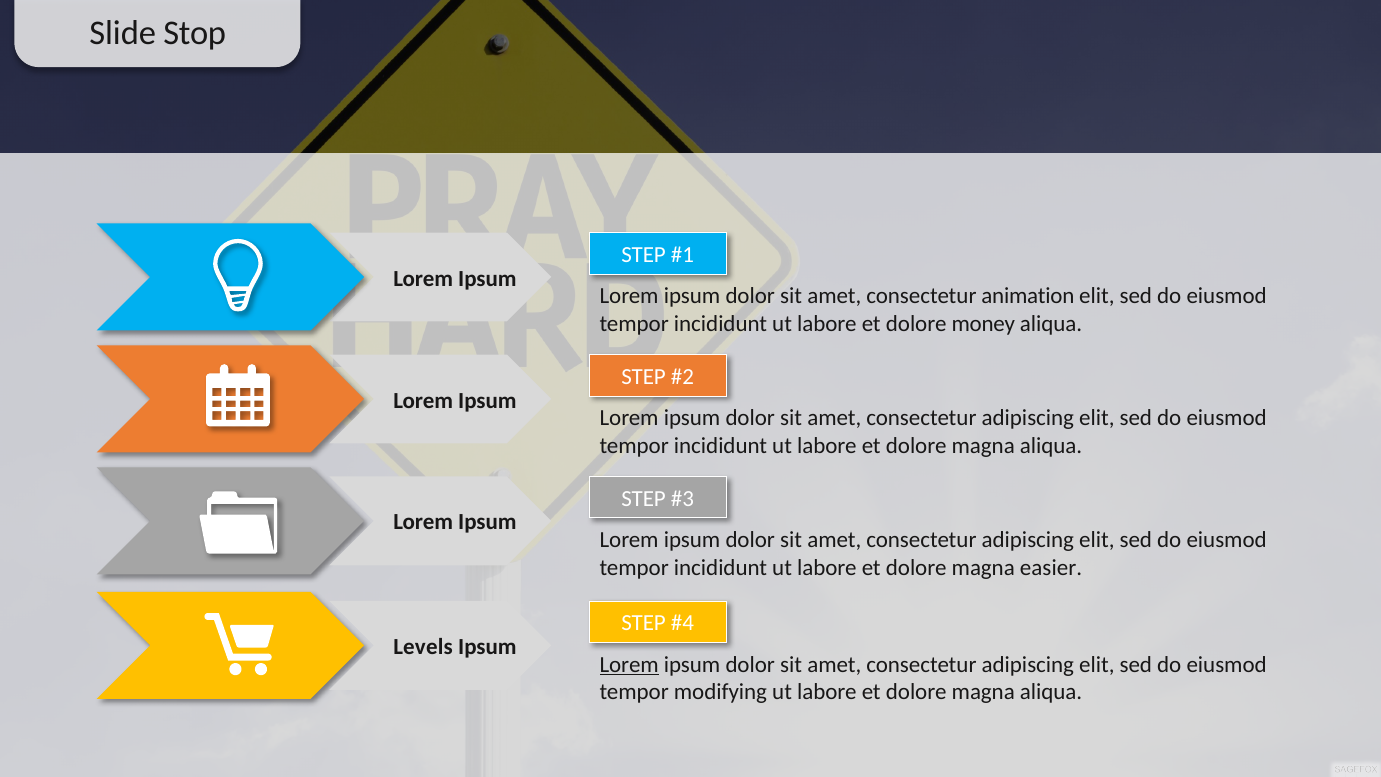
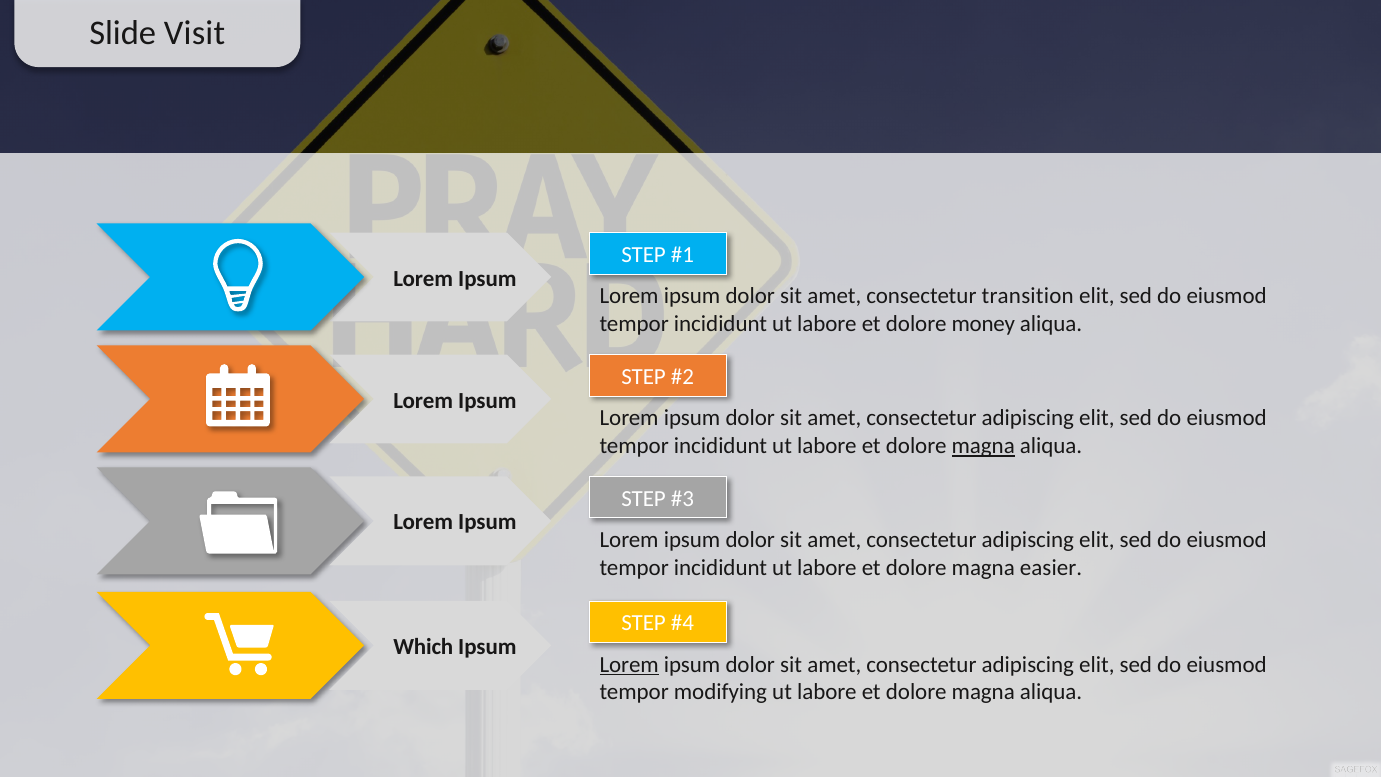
Stop: Stop -> Visit
animation: animation -> transition
magna at (983, 446) underline: none -> present
Levels: Levels -> Which
